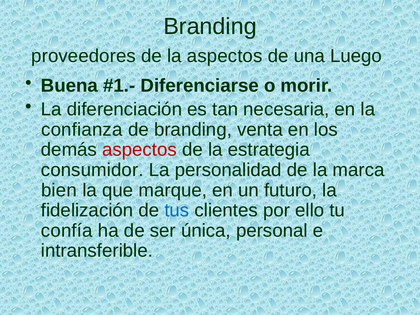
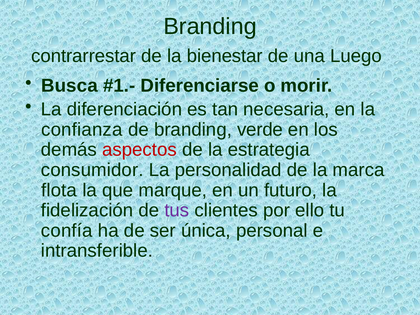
proveedores: proveedores -> contrarrestar
la aspectos: aspectos -> bienestar
Buena: Buena -> Busca
venta: venta -> verde
bien: bien -> flota
tus colour: blue -> purple
